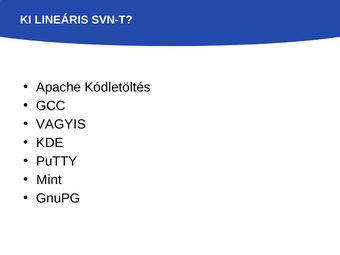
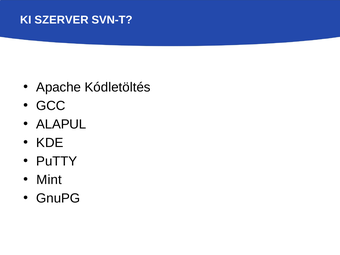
LINEÁRIS: LINEÁRIS -> SZERVER
VAGYIS: VAGYIS -> ALAPUL
